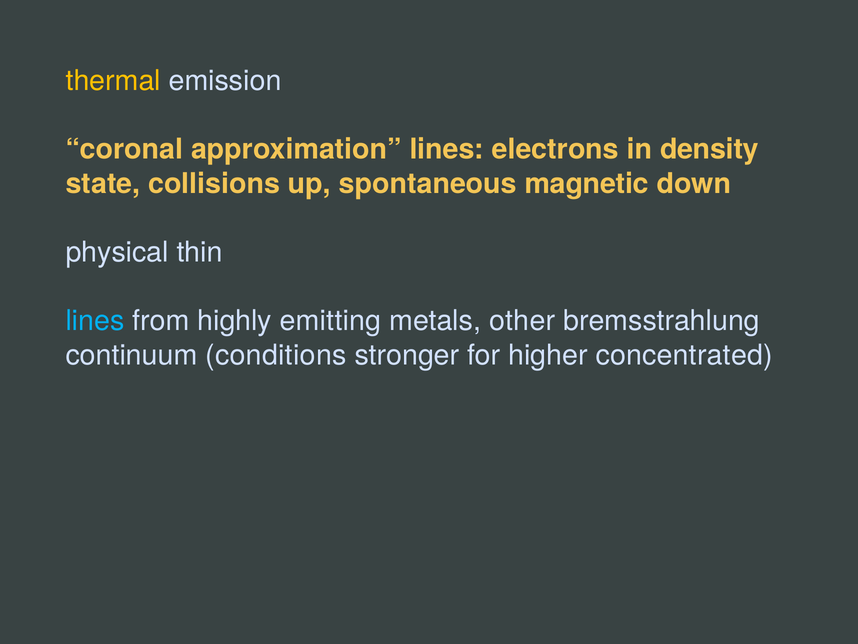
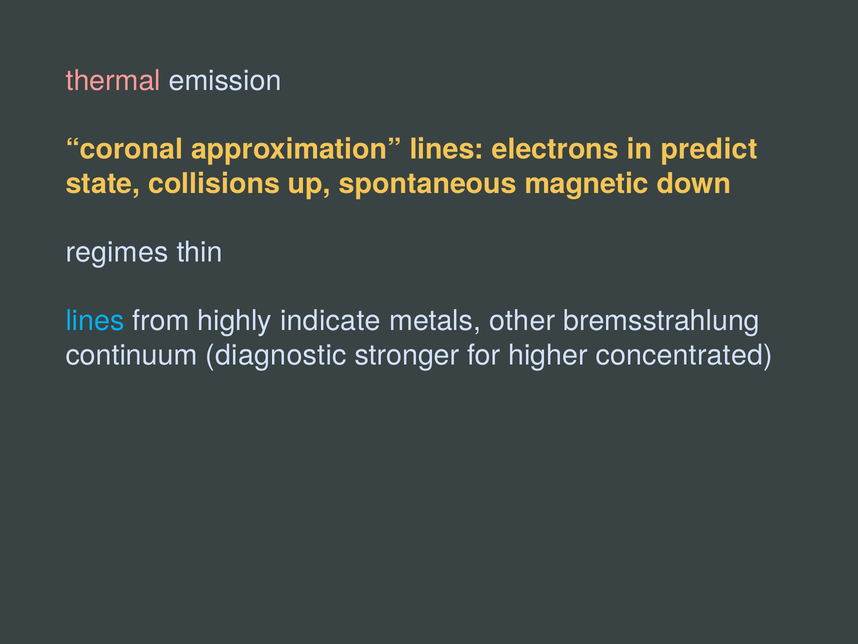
thermal colour: yellow -> pink
density: density -> predict
physical: physical -> regimes
emitting: emitting -> indicate
conditions: conditions -> diagnostic
